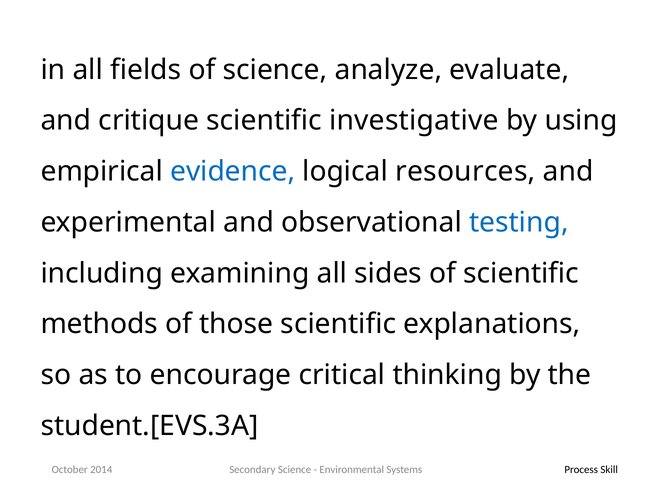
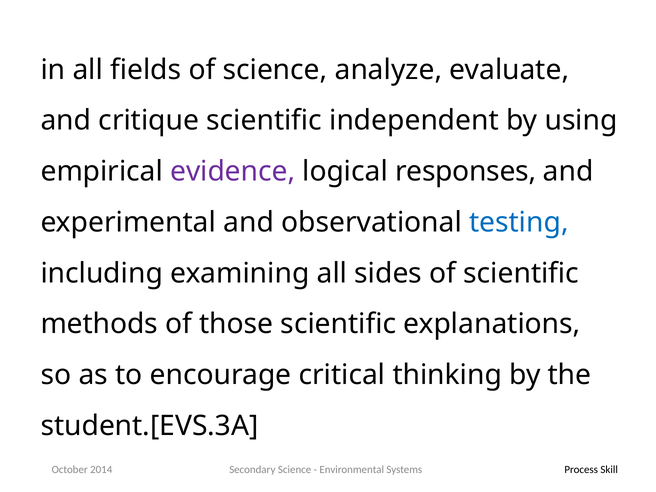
investigative: investigative -> independent
evidence colour: blue -> purple
resources: resources -> responses
